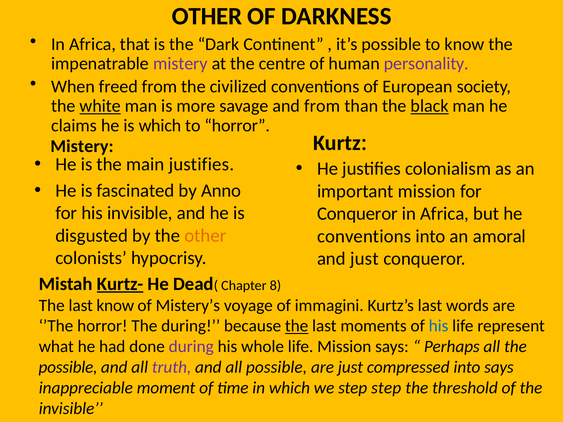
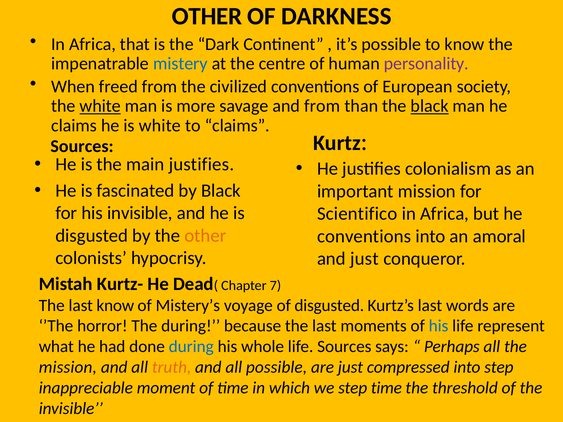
mistery at (180, 64) colour: purple -> blue
is which: which -> white
to horror: horror -> claims
Mistery at (82, 146): Mistery -> Sources
by Anno: Anno -> Black
Conqueror at (357, 214): Conqueror -> Scientifico
Kurtz- underline: present -> none
8: 8 -> 7
of immagini: immagini -> disgusted
the at (297, 326) underline: present -> none
during at (191, 347) colour: purple -> blue
life Mission: Mission -> Sources
possible at (68, 367): possible -> mission
truth colour: purple -> orange
into says: says -> step
step step: step -> time
